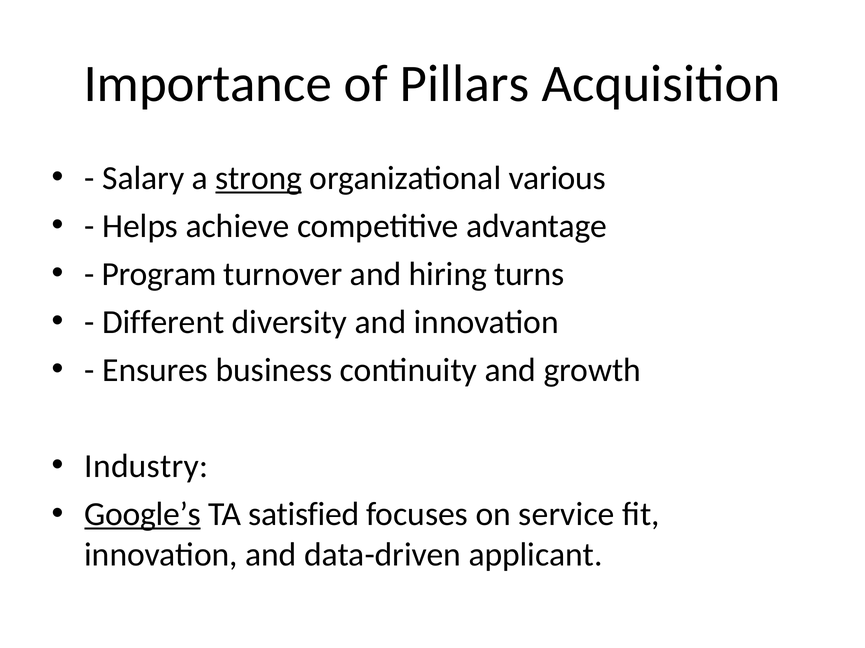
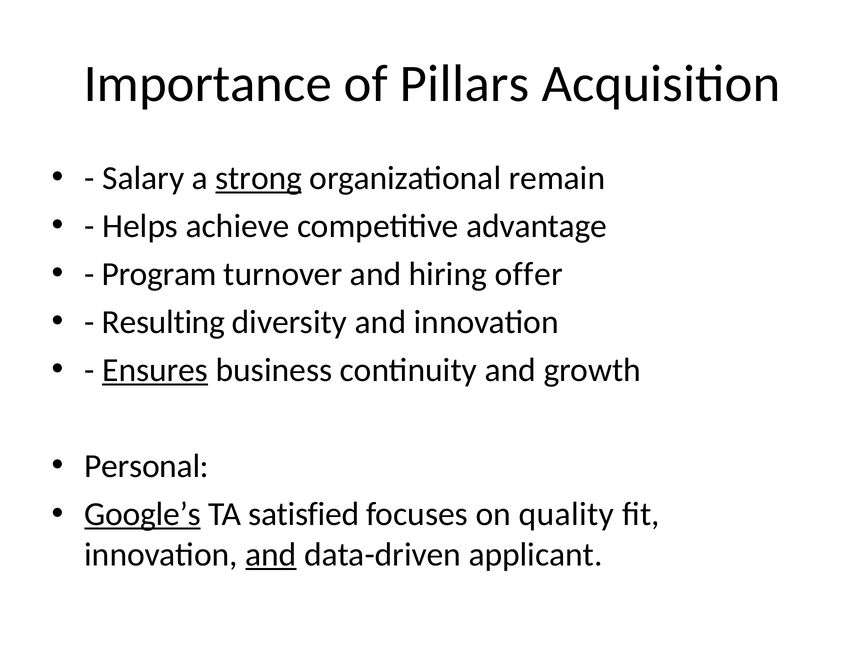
various: various -> remain
turns: turns -> offer
Different: Different -> Resulting
Ensures underline: none -> present
Industry: Industry -> Personal
service: service -> quality
and at (271, 555) underline: none -> present
